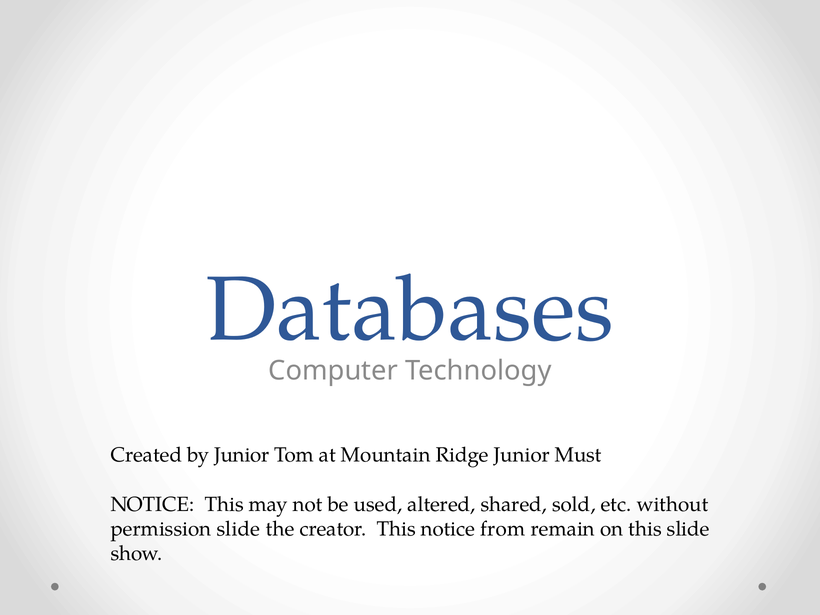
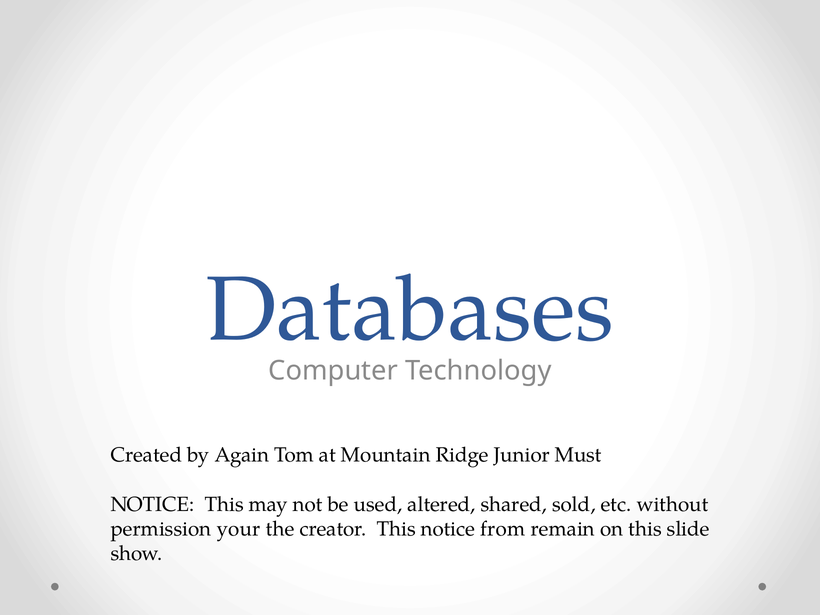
by Junior: Junior -> Again
permission slide: slide -> your
